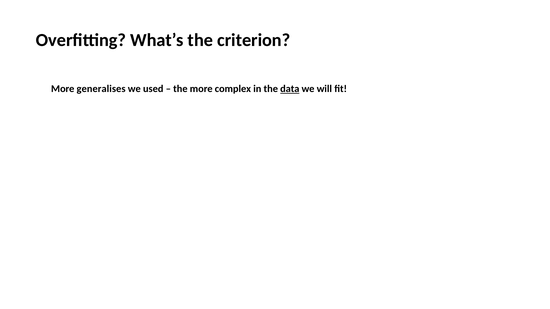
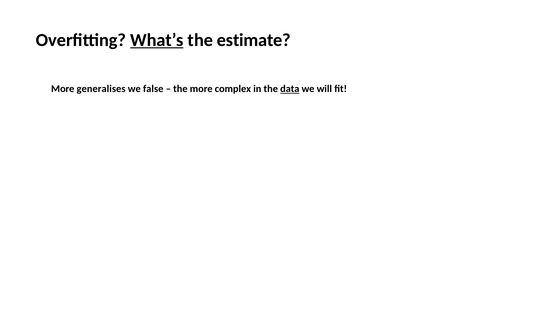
What’s underline: none -> present
criterion: criterion -> estimate
used: used -> false
